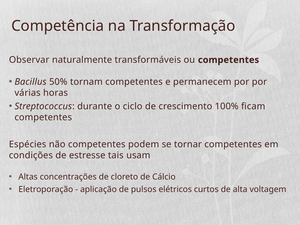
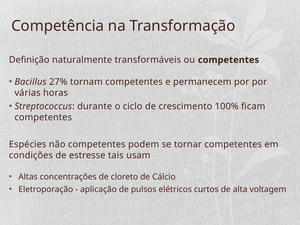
Observar: Observar -> Definição
50%: 50% -> 27%
